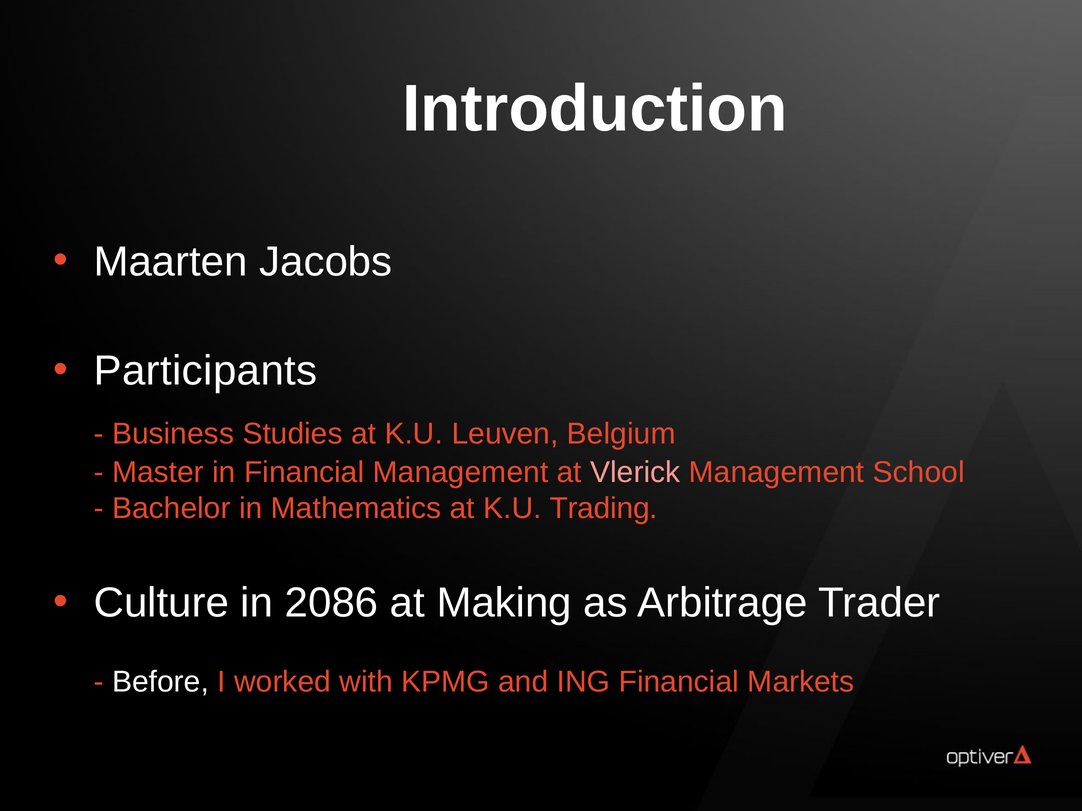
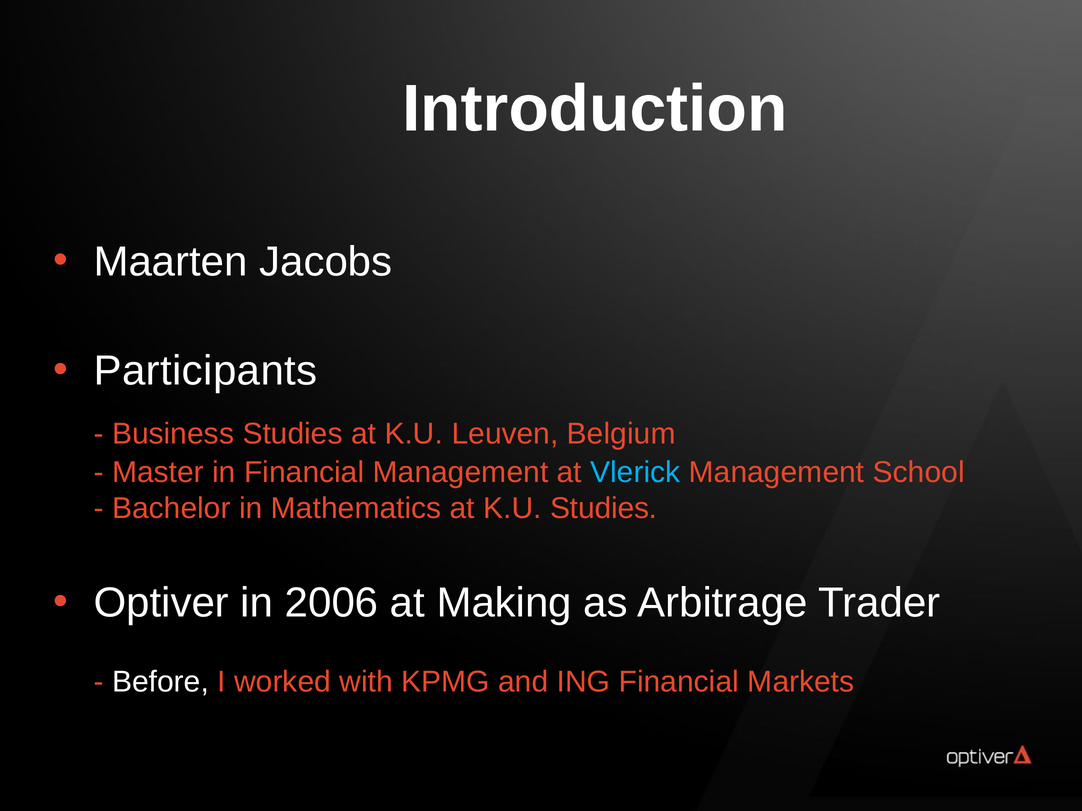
Vlerick colour: pink -> light blue
K.U Trading: Trading -> Studies
Culture: Culture -> Optiver
2086: 2086 -> 2006
